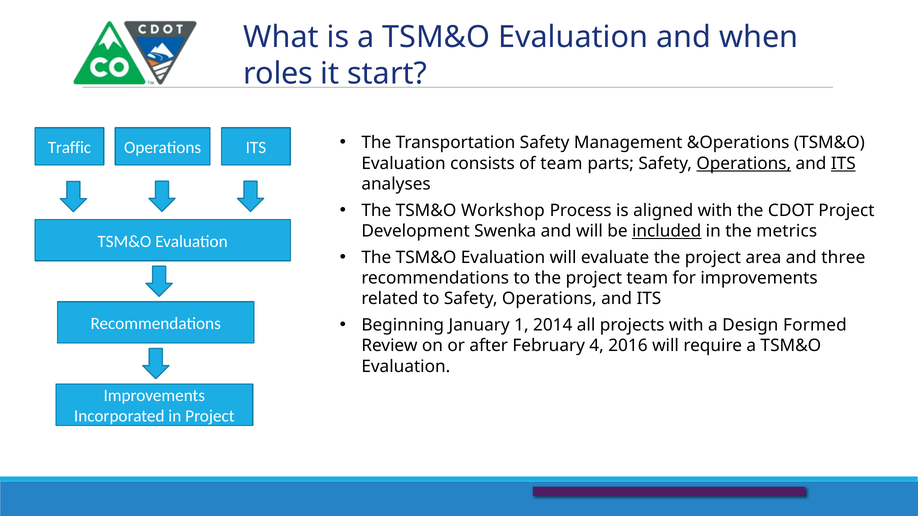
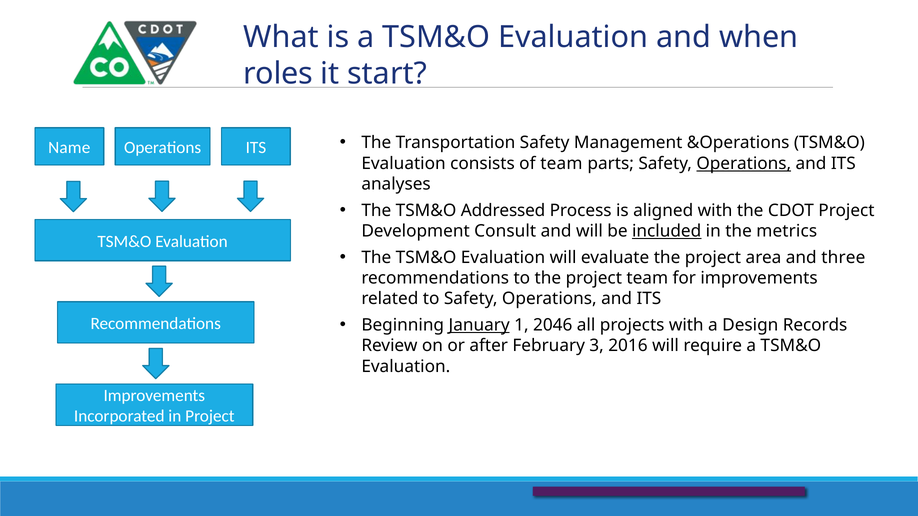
Traffic: Traffic -> Name
ITS at (843, 163) underline: present -> none
Workshop: Workshop -> Addressed
Swenka: Swenka -> Consult
January underline: none -> present
2014: 2014 -> 2046
Formed: Formed -> Records
4: 4 -> 3
